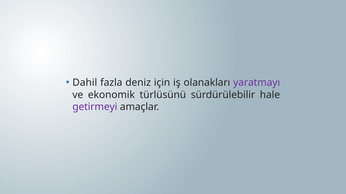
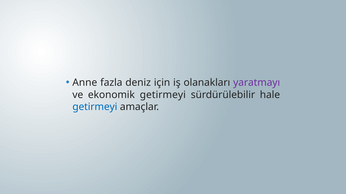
Dahil: Dahil -> Anne
ekonomik türlüsünü: türlüsünü -> getirmeyi
getirmeyi at (95, 107) colour: purple -> blue
